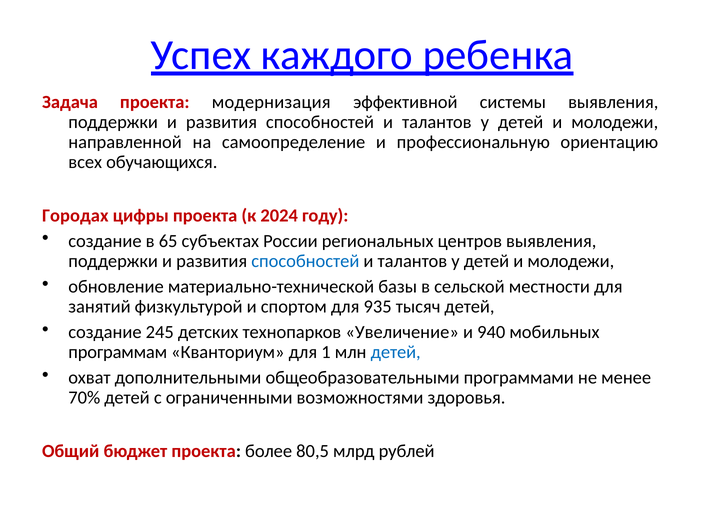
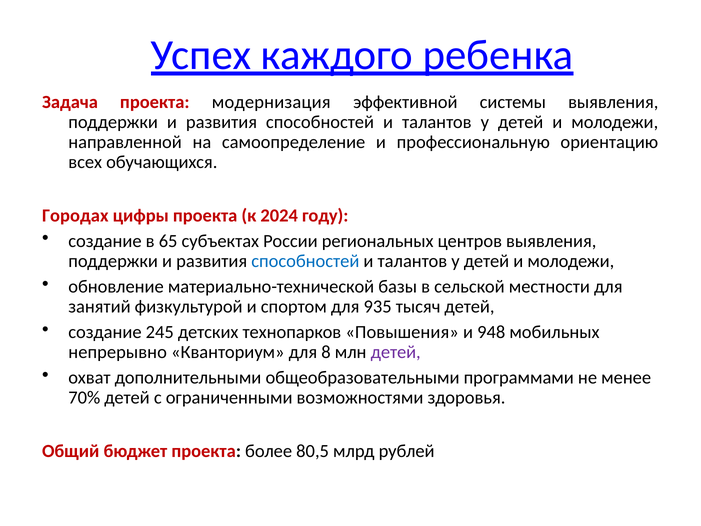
Увеличение: Увеличение -> Повышения
940: 940 -> 948
программам: программам -> непрерывно
1: 1 -> 8
детей at (396, 352) colour: blue -> purple
